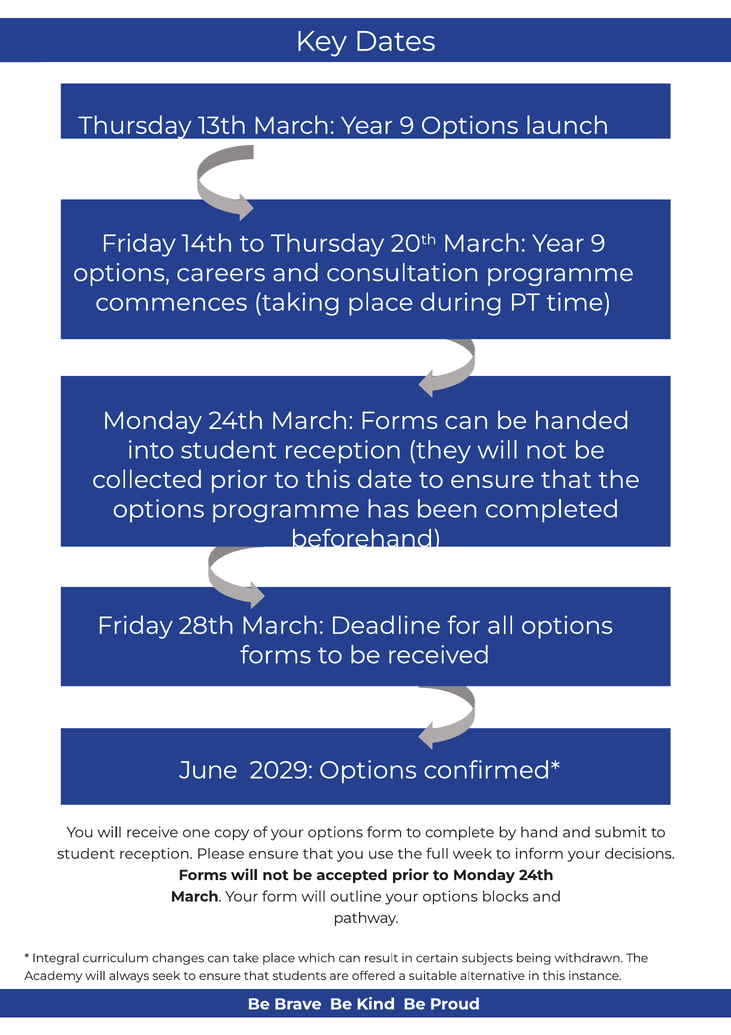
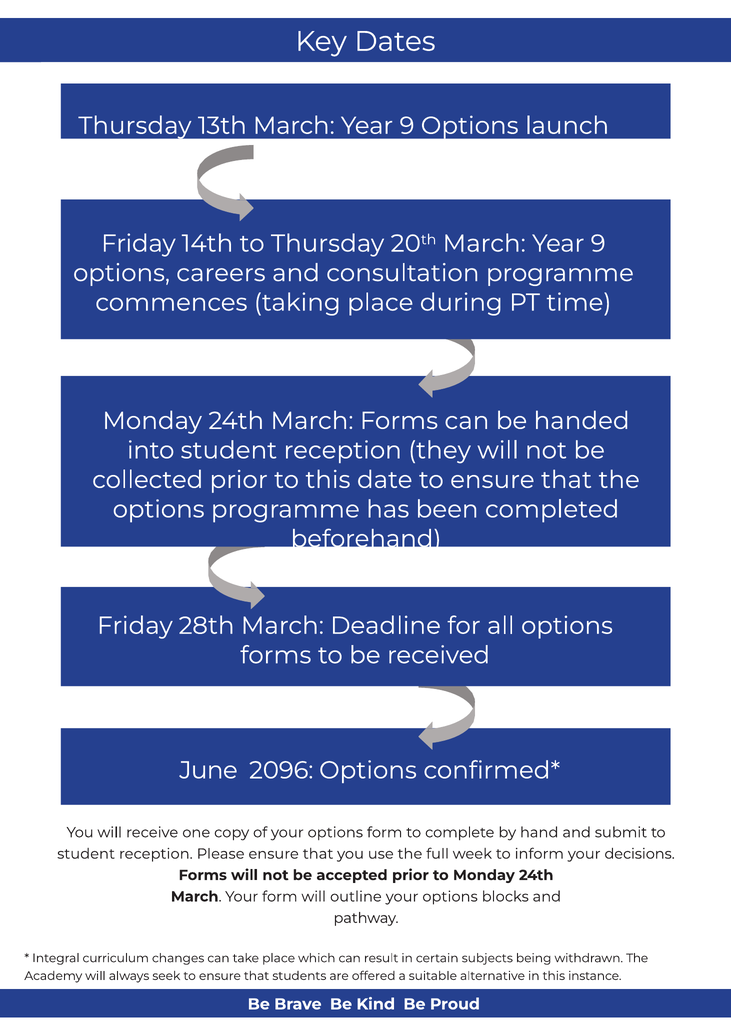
2029: 2029 -> 2096
